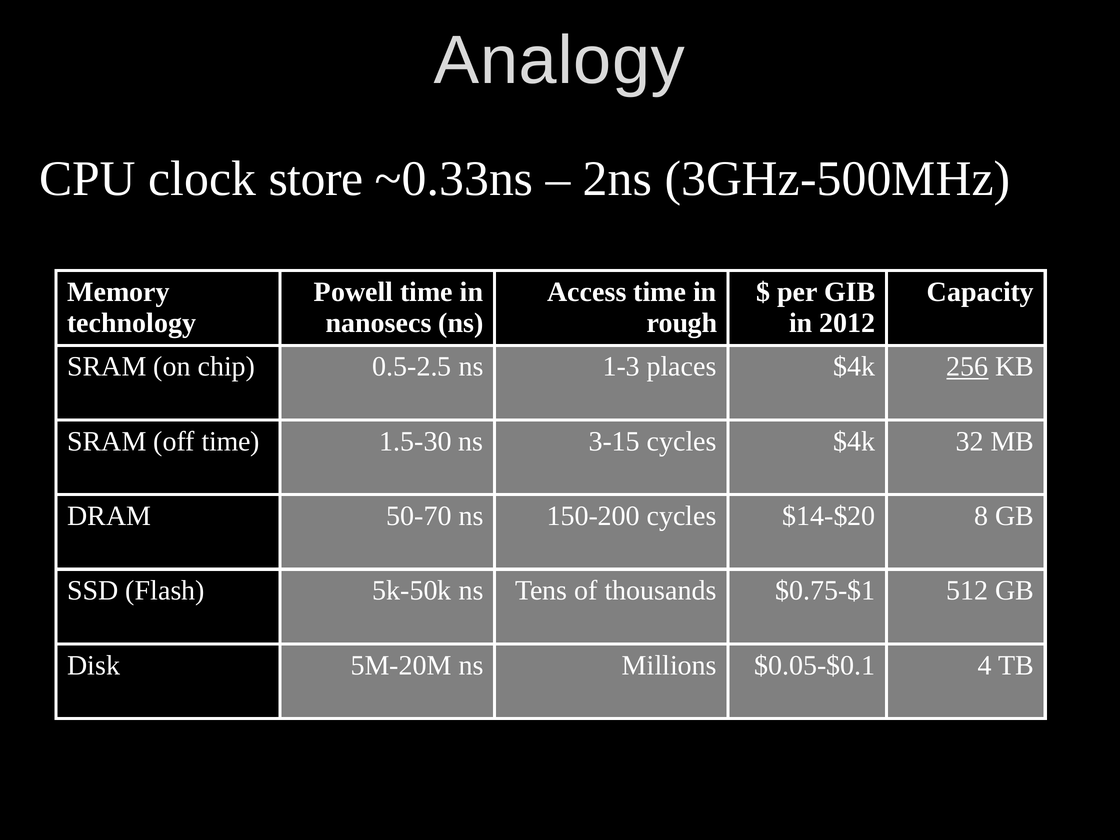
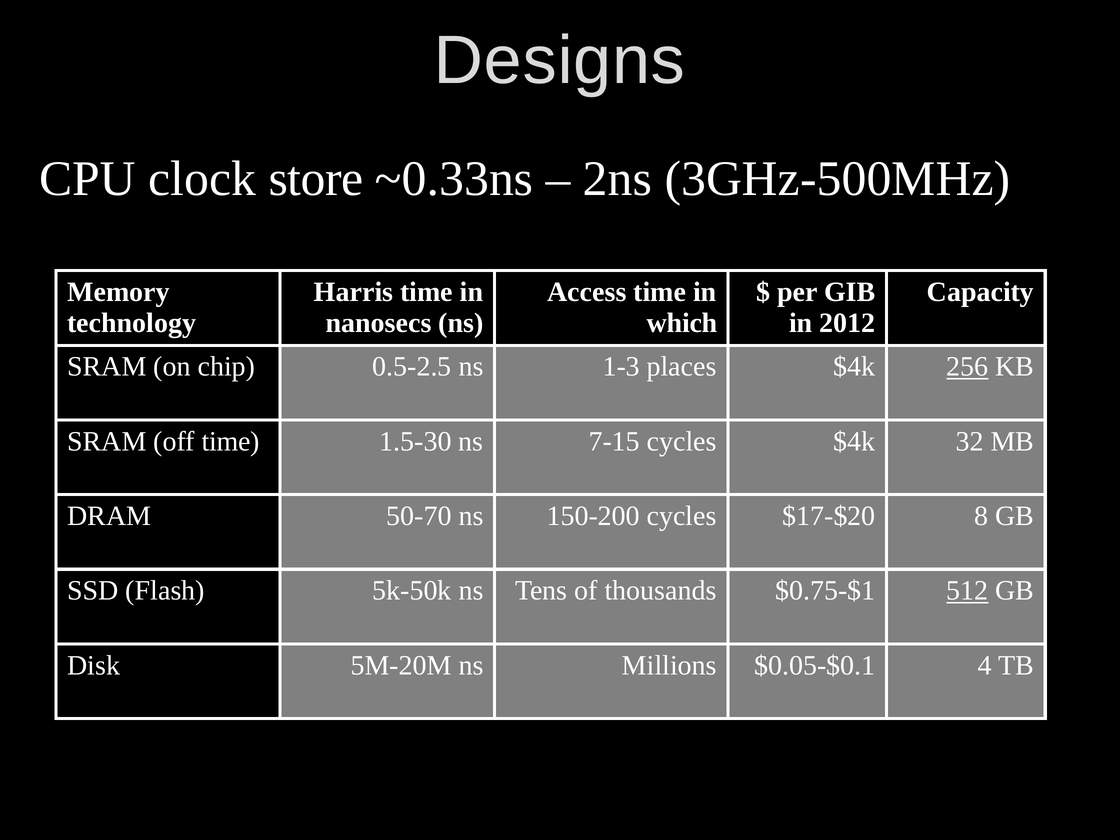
Analogy: Analogy -> Designs
Powell: Powell -> Harris
rough: rough -> which
3-15: 3-15 -> 7-15
$14-$20: $14-$20 -> $17-$20
512 underline: none -> present
